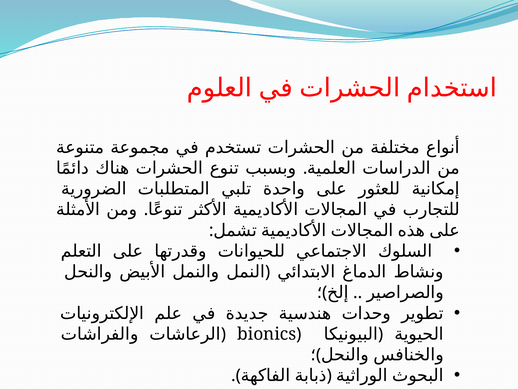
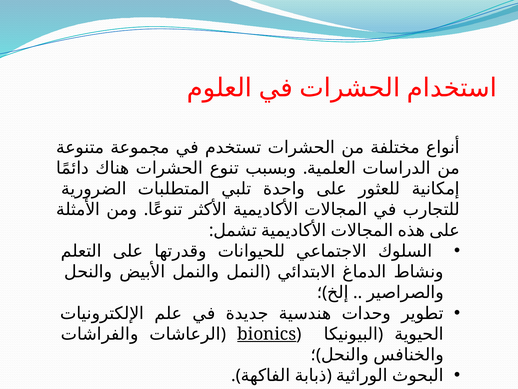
bionics underline: none -> present
